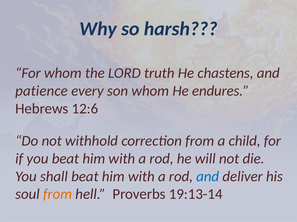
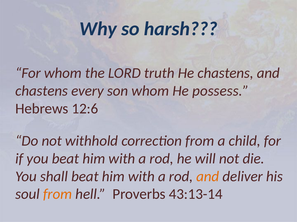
patience at (42, 91): patience -> chastens
endures: endures -> possess
and at (208, 177) colour: blue -> orange
19:13-14: 19:13-14 -> 43:13-14
